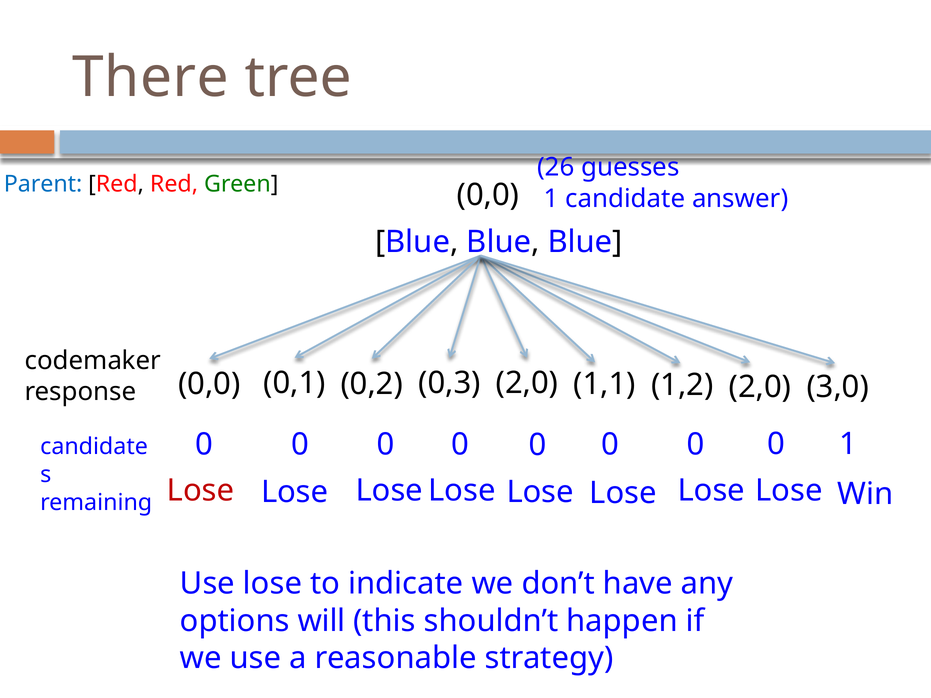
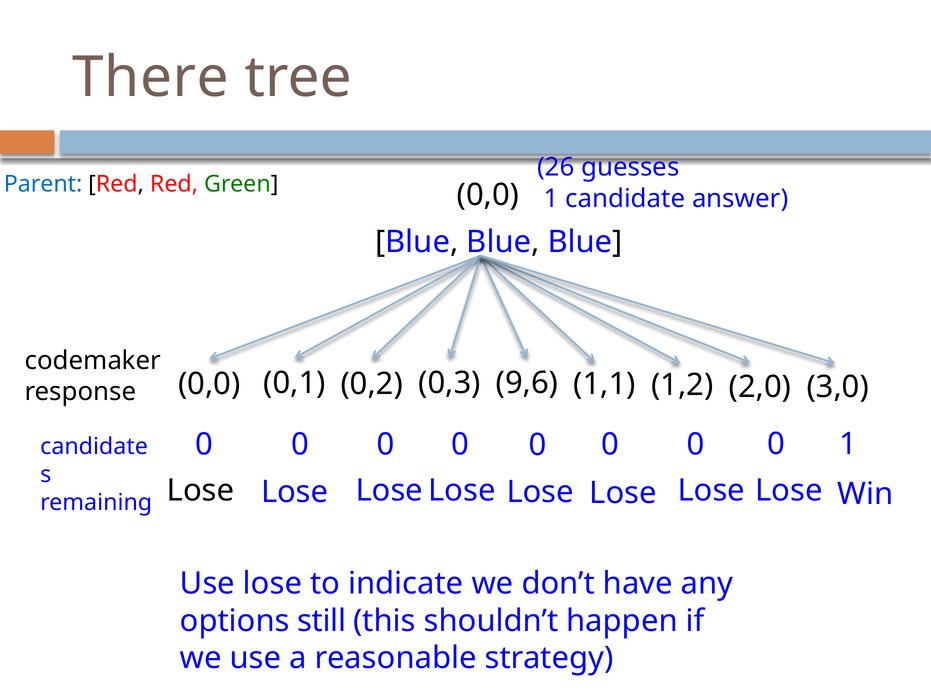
0,3 2,0: 2,0 -> 9,6
Lose at (201, 491) colour: red -> black
will: will -> still
